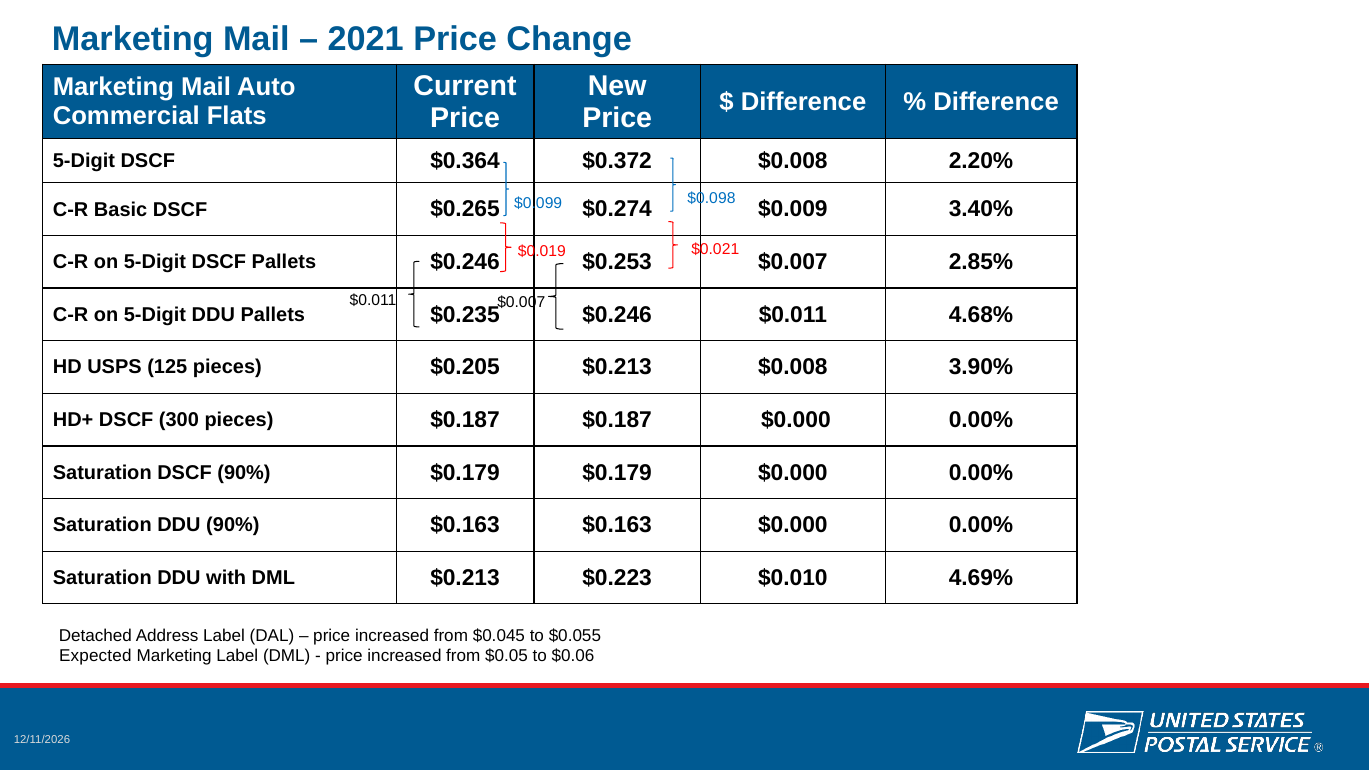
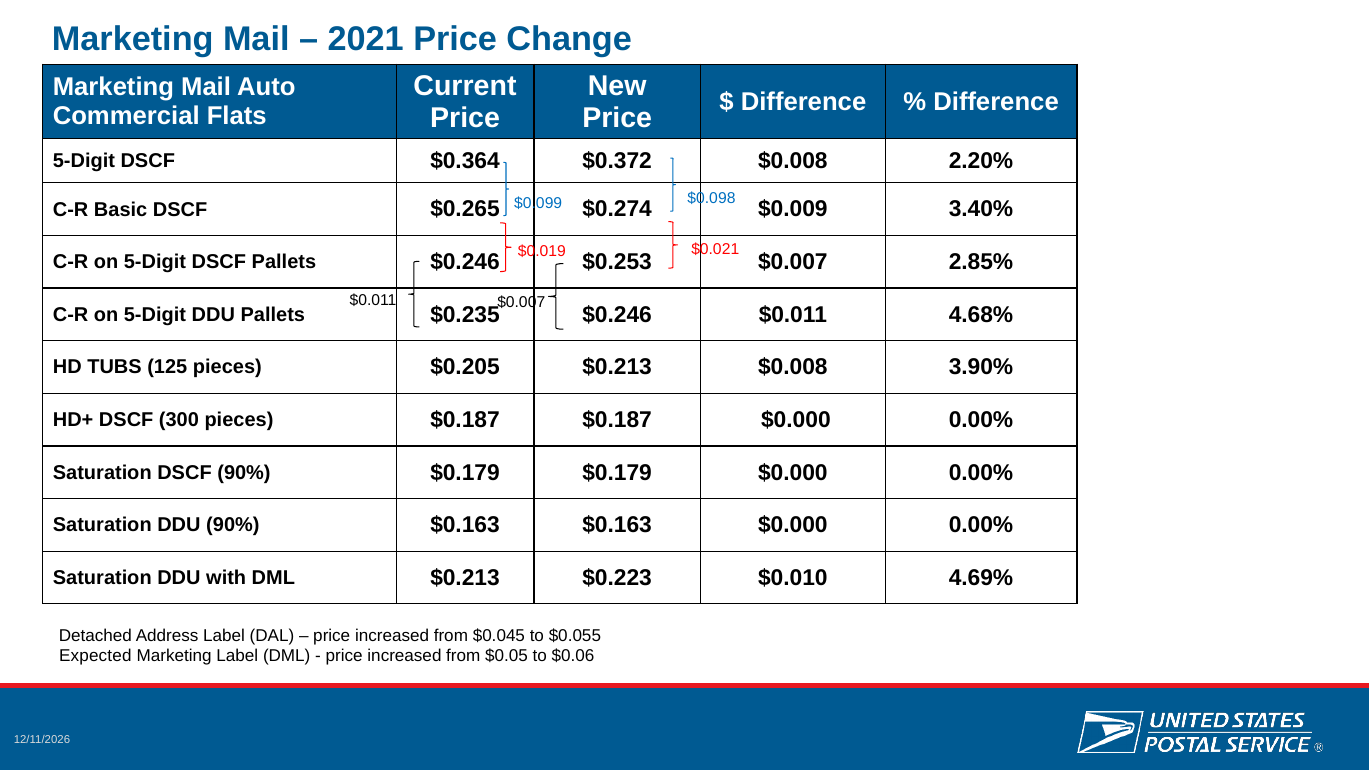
USPS: USPS -> TUBS
